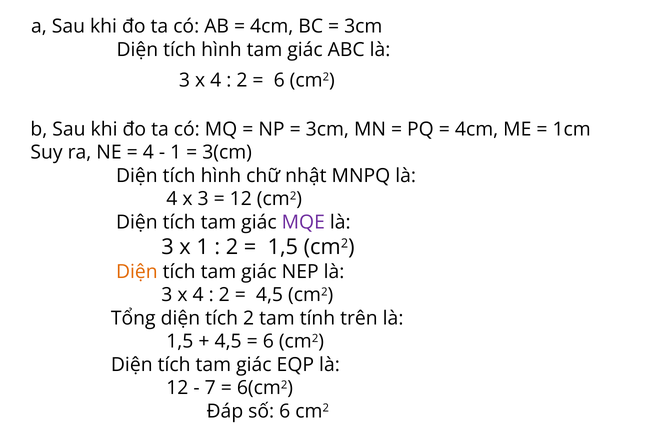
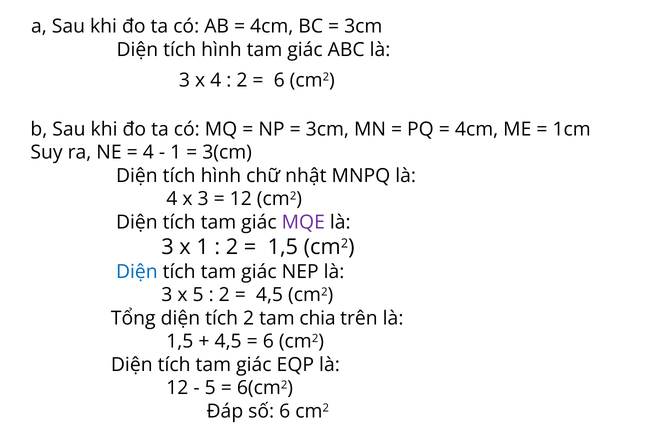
Diện at (137, 271) colour: orange -> blue
4 at (198, 295): 4 -> 5
tính: tính -> chia
7 at (210, 387): 7 -> 5
